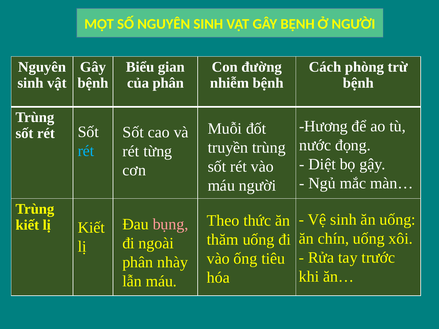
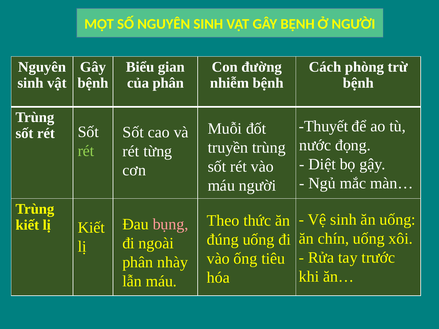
Hương: Hương -> Thuyết
rét at (86, 151) colour: light blue -> light green
thăm: thăm -> đúng
